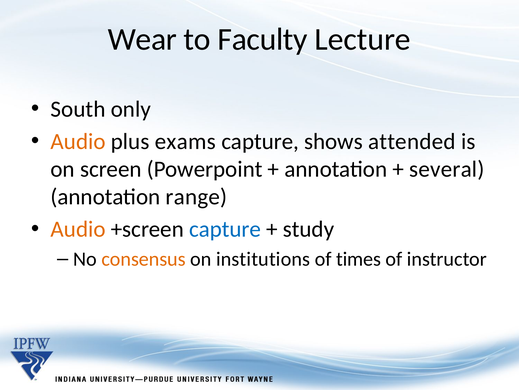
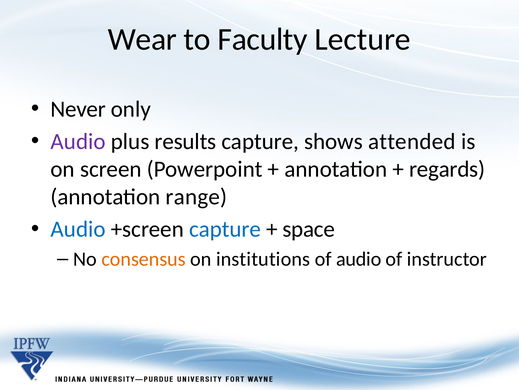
South: South -> Never
Audio at (78, 141) colour: orange -> purple
exams: exams -> results
several: several -> regards
Audio at (78, 229) colour: orange -> blue
study: study -> space
of times: times -> audio
